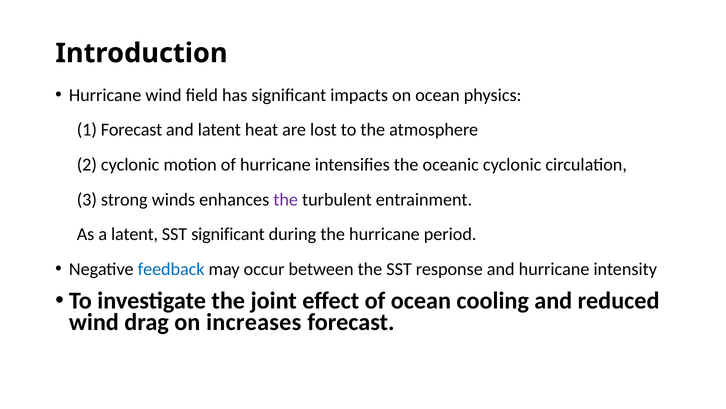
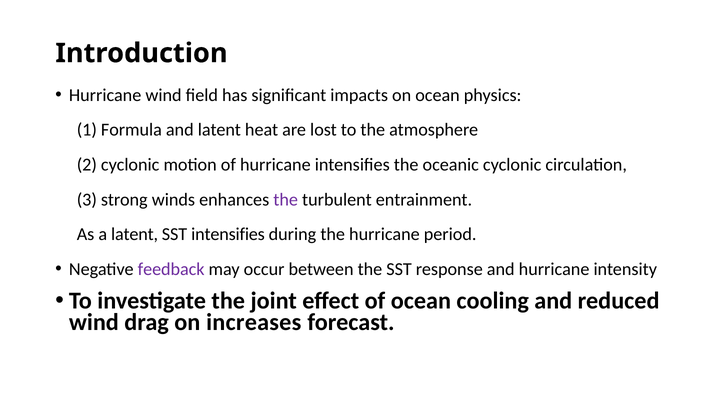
1 Forecast: Forecast -> Formula
SST significant: significant -> intensifies
feedback colour: blue -> purple
